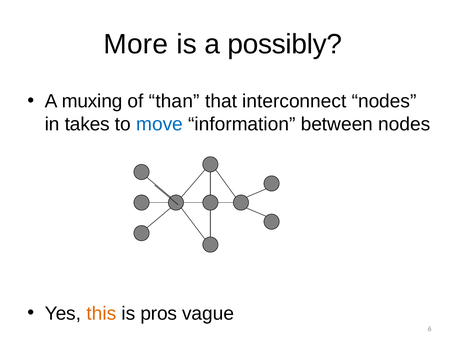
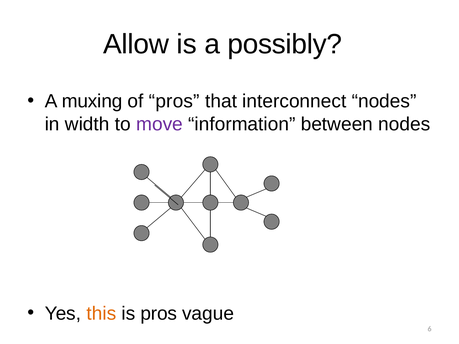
More: More -> Allow
of than: than -> pros
takes: takes -> width
move colour: blue -> purple
